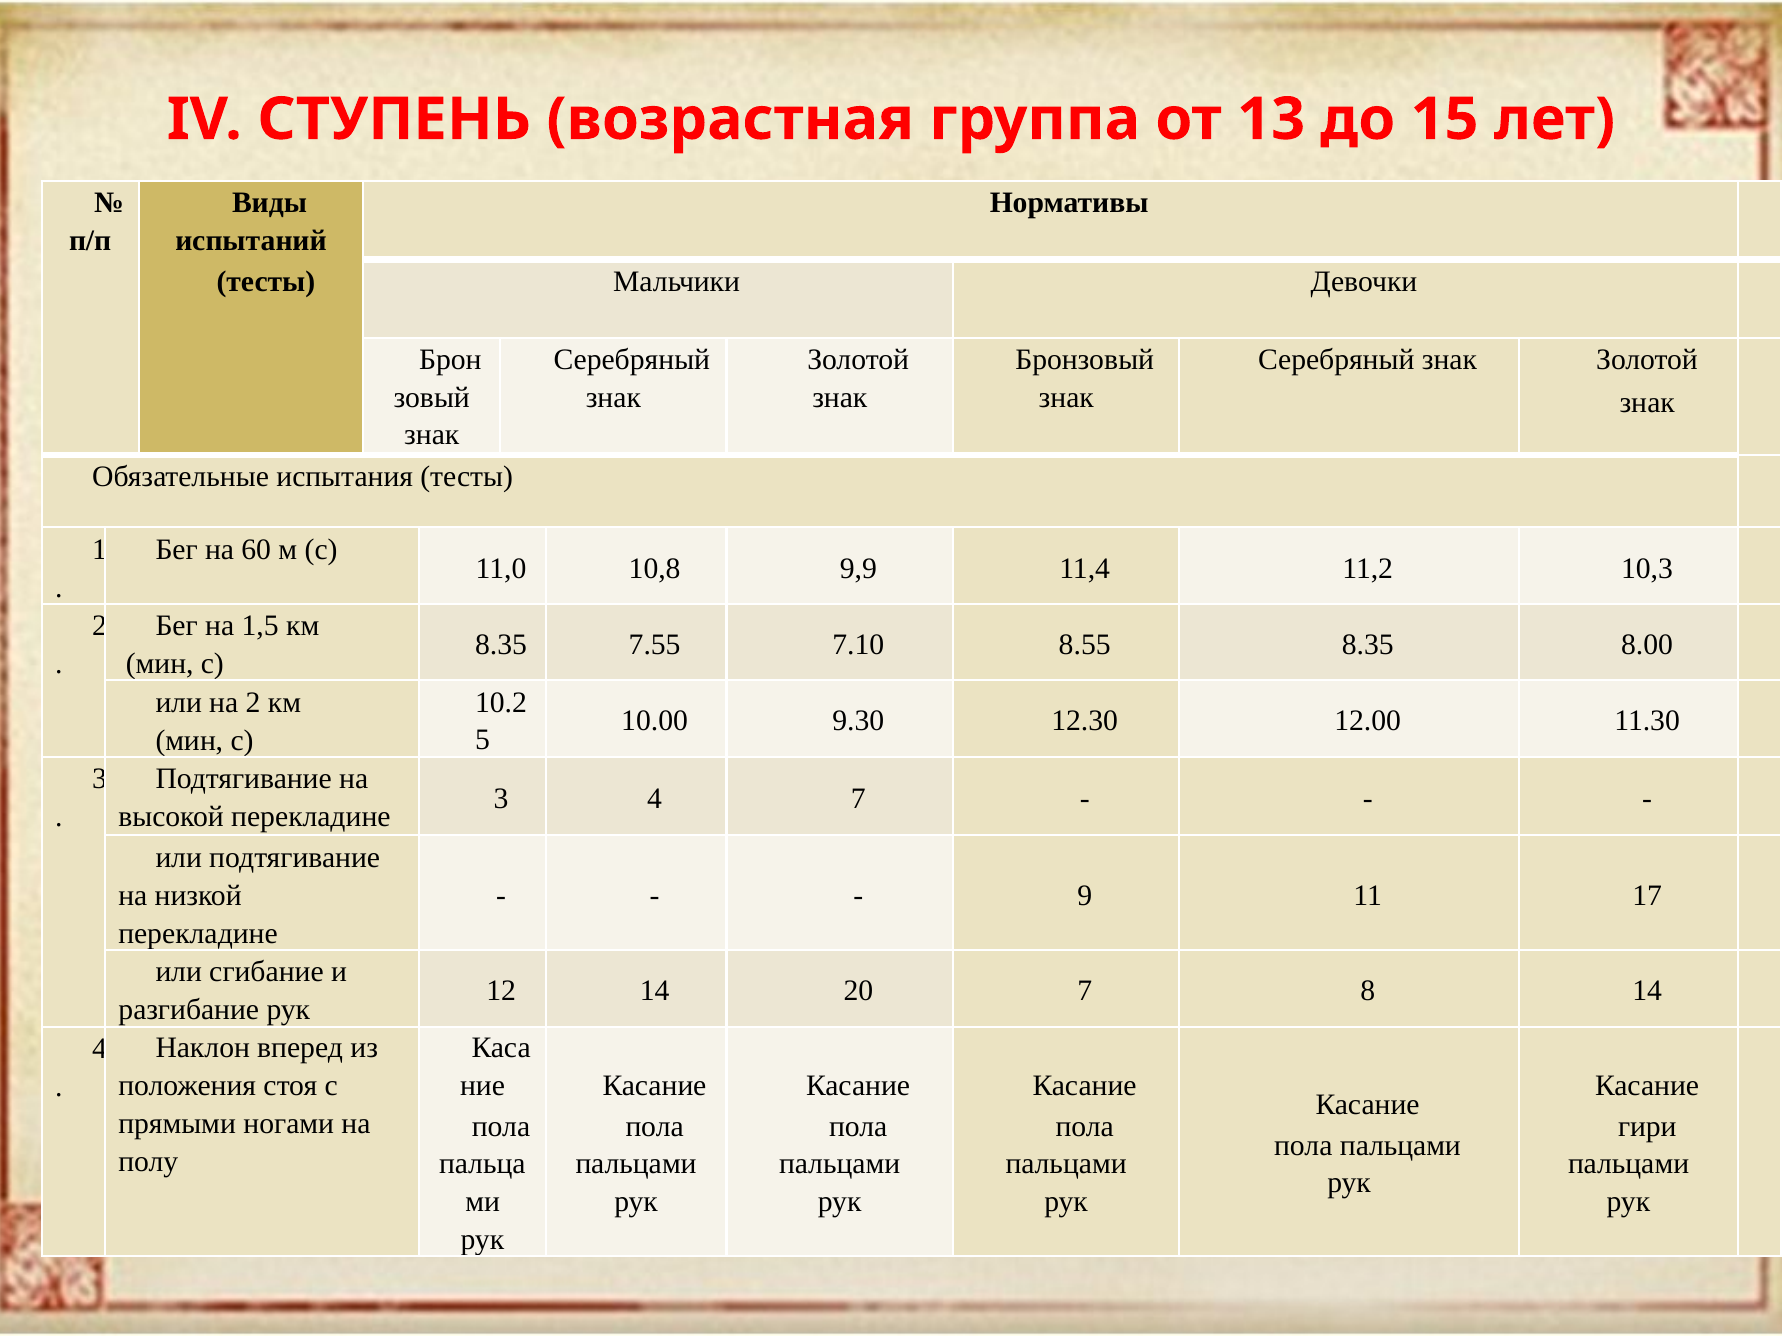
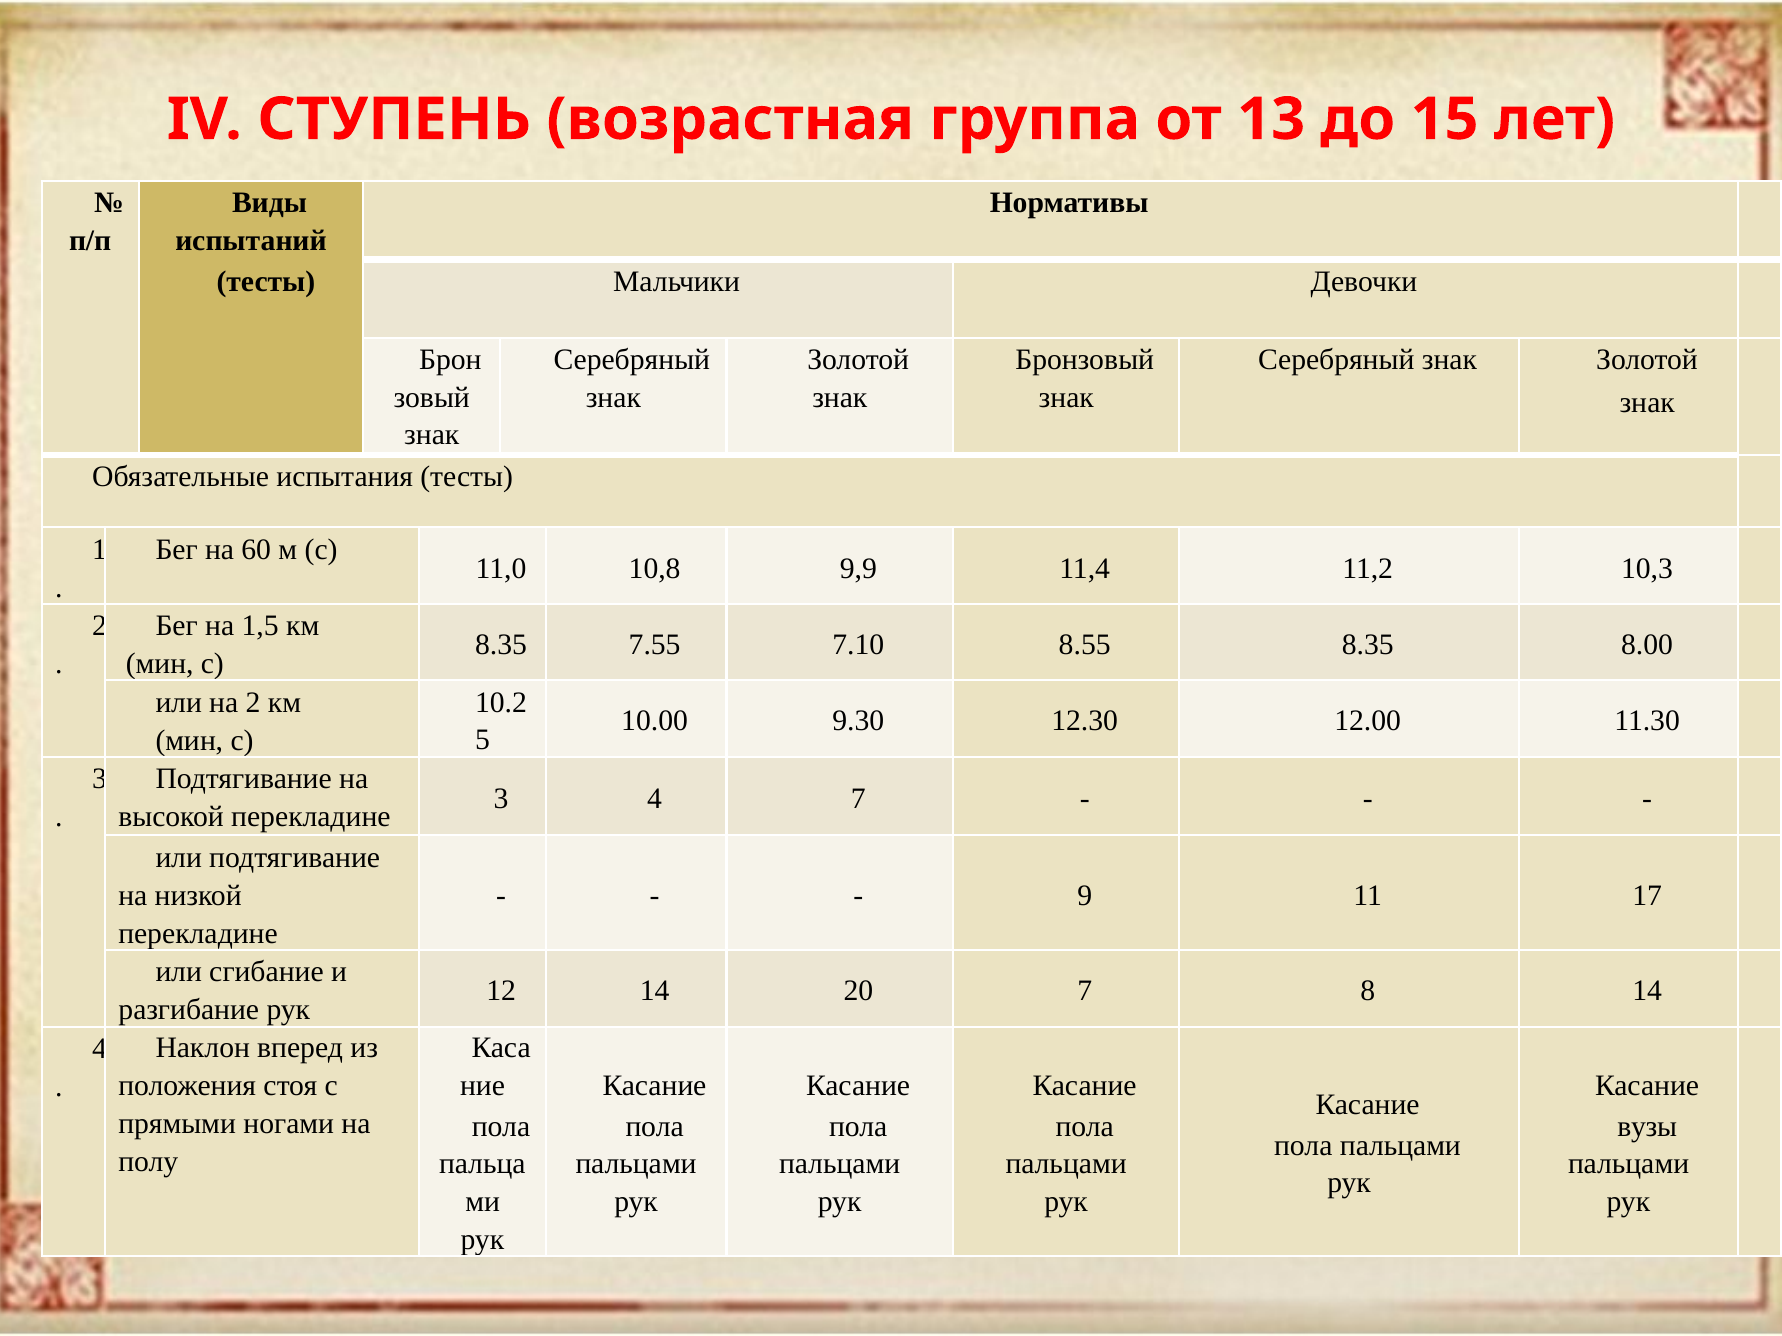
гири: гири -> вузы
